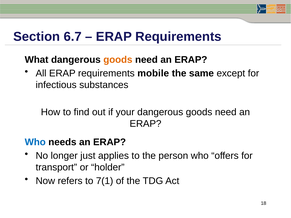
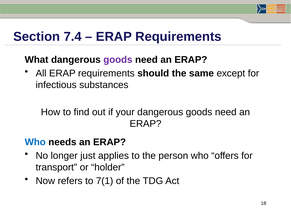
6.7: 6.7 -> 7.4
goods at (118, 60) colour: orange -> purple
mobile: mobile -> should
